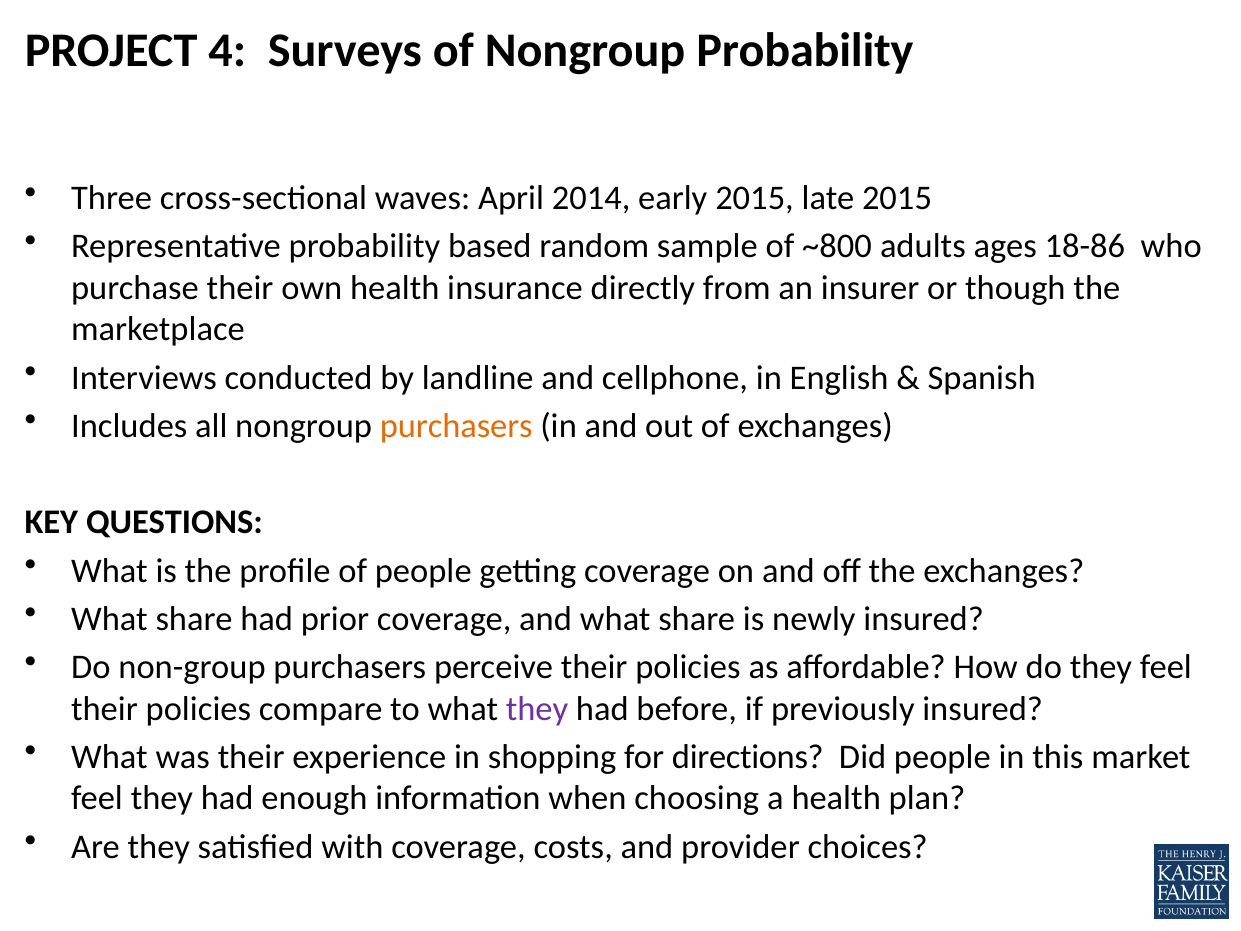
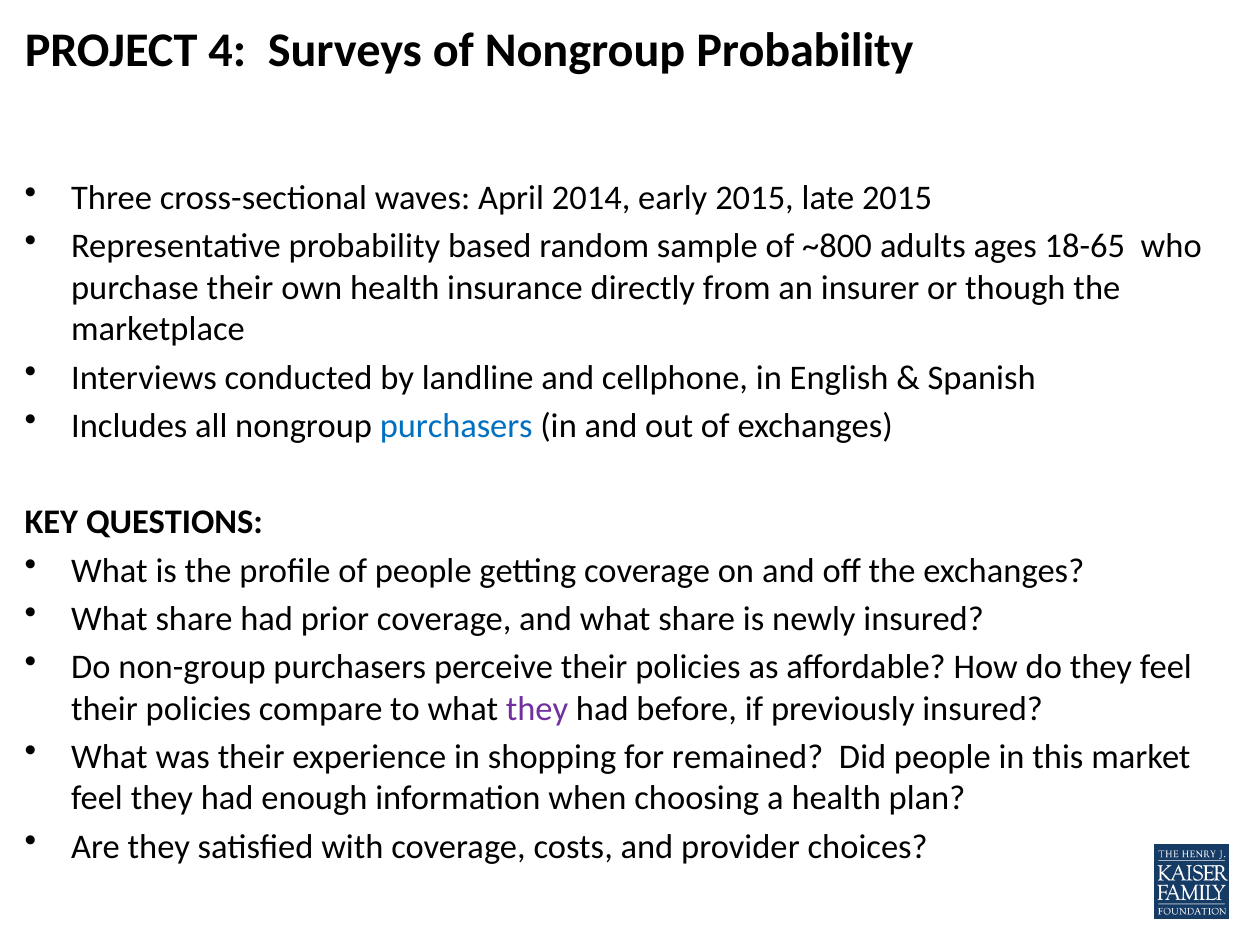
18-86: 18-86 -> 18-65
purchasers at (456, 426) colour: orange -> blue
directions: directions -> remained
